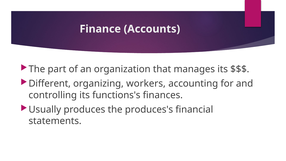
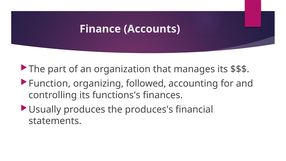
Different: Different -> Function
workers: workers -> followed
